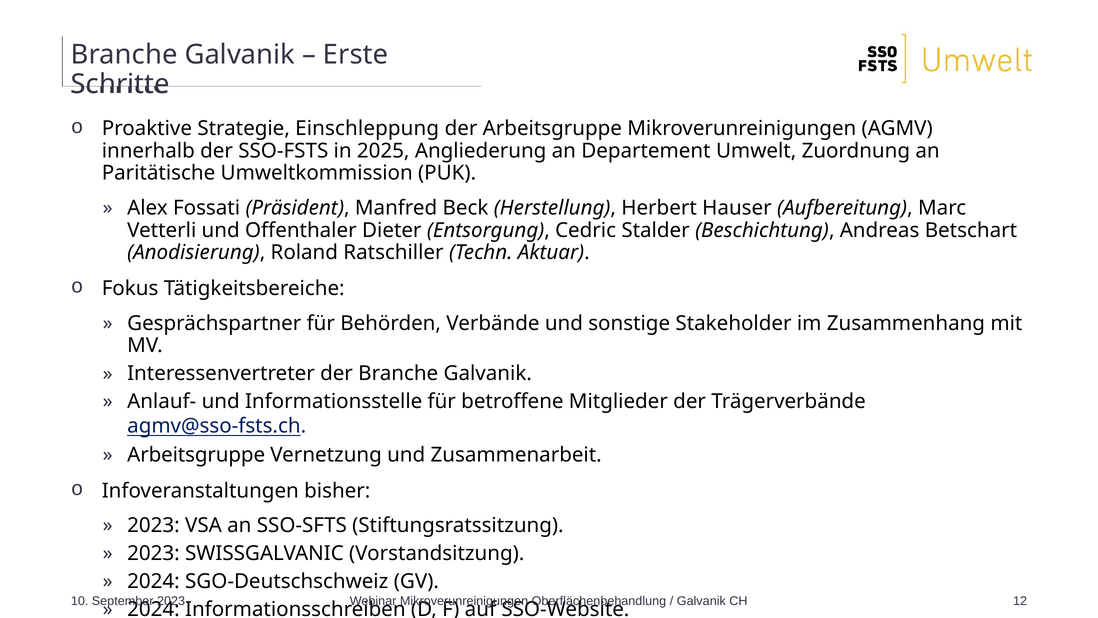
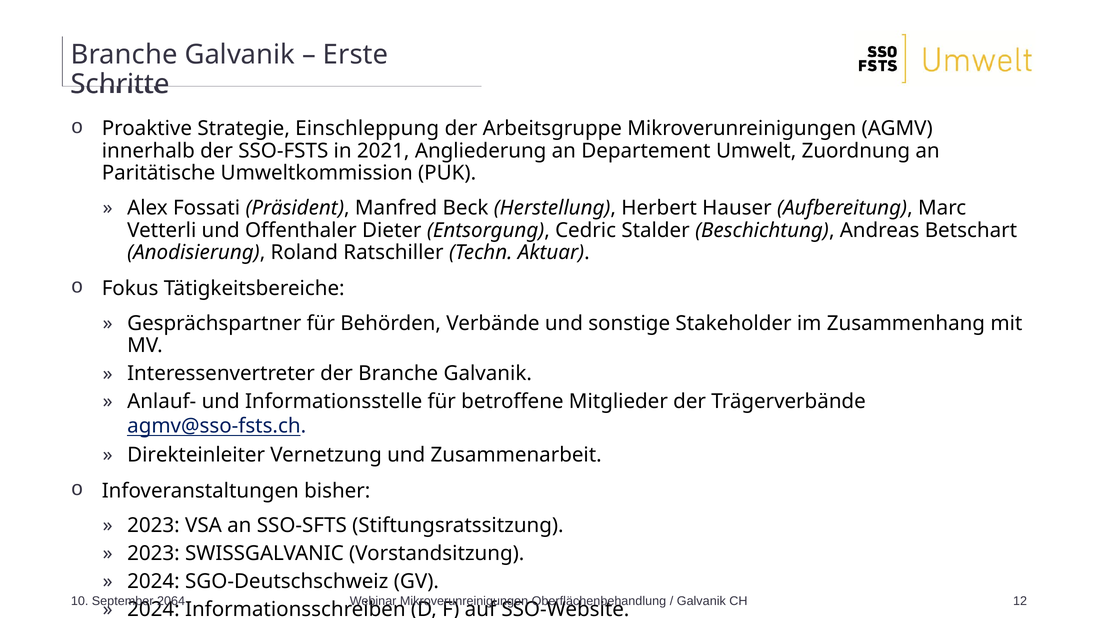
2025: 2025 -> 2021
Arbeitsgruppe at (196, 454): Arbeitsgruppe -> Direkteinleiter
September 2023: 2023 -> 2064
